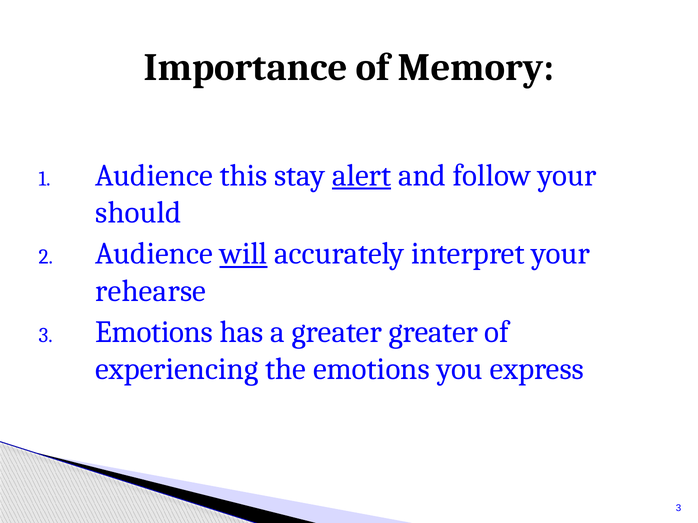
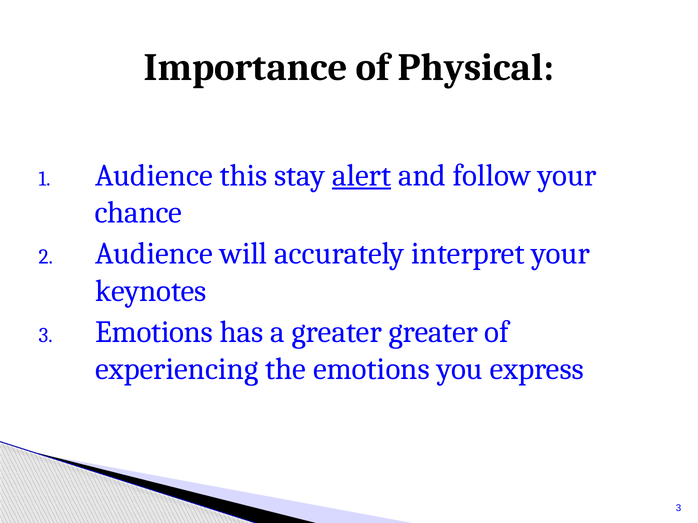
Memory: Memory -> Physical
should: should -> chance
will underline: present -> none
rehearse: rehearse -> keynotes
